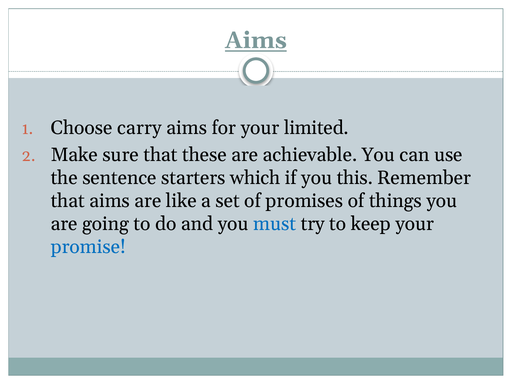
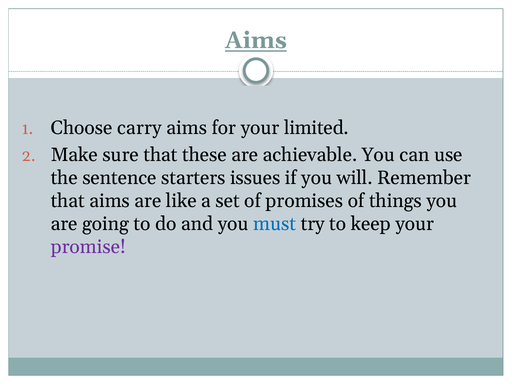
which: which -> issues
this: this -> will
promise colour: blue -> purple
